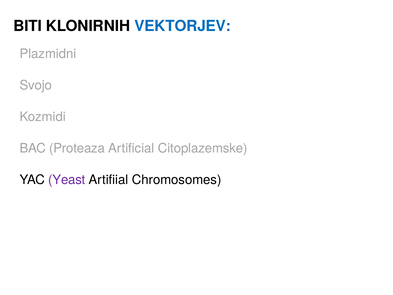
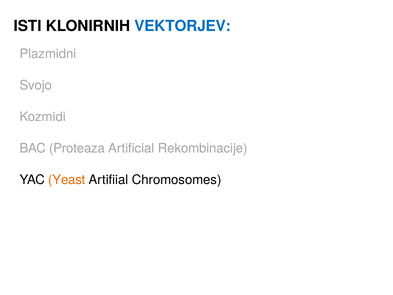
BITI: BITI -> ISTI
Citoplazemske: Citoplazemske -> Rekombinacije
Yeast colour: purple -> orange
